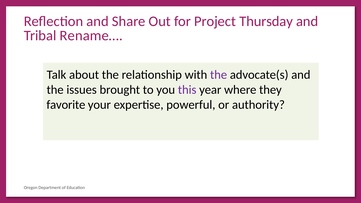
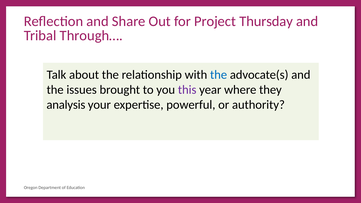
Rename…: Rename… -> Through…
the at (219, 75) colour: purple -> blue
favorite: favorite -> analysis
